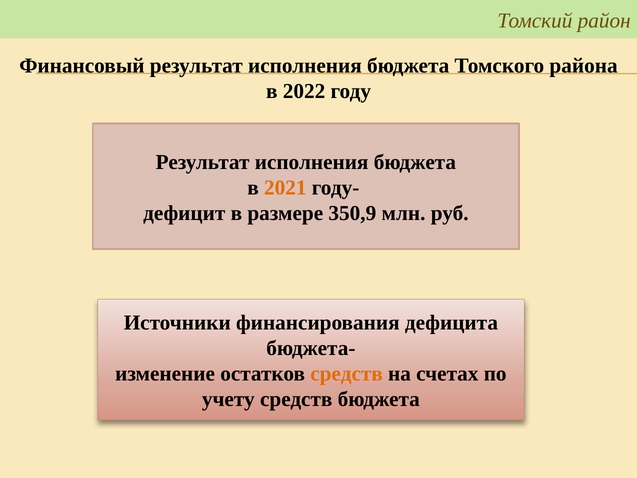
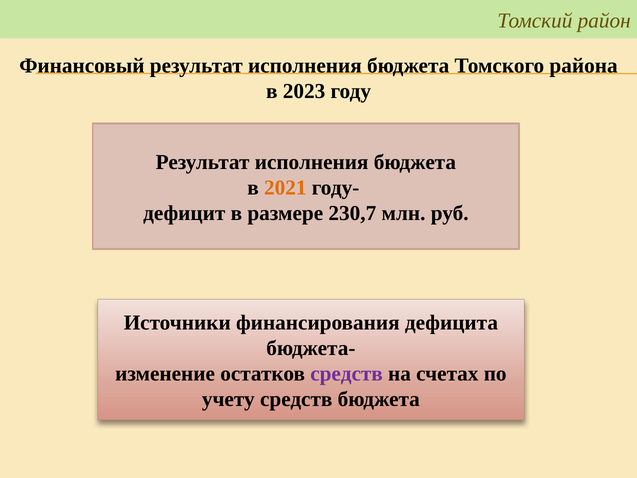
2022: 2022 -> 2023
350,9: 350,9 -> 230,7
средств at (347, 373) colour: orange -> purple
